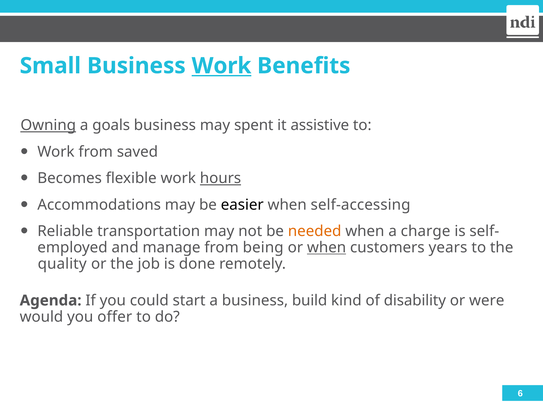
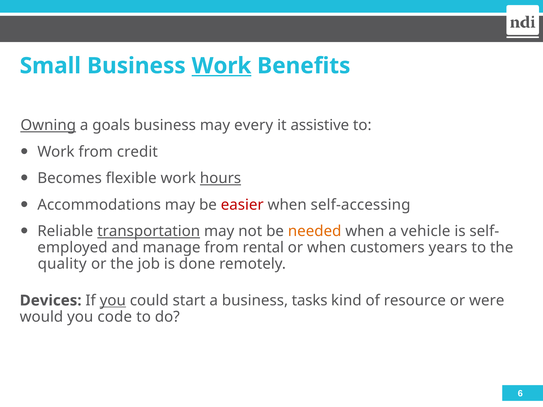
spent: spent -> every
saved: saved -> credit
easier colour: black -> red
transportation underline: none -> present
charge: charge -> vehicle
being: being -> rental
when at (327, 248) underline: present -> none
Agenda: Agenda -> Devices
you at (113, 301) underline: none -> present
build: build -> tasks
disability: disability -> resource
offer: offer -> code
